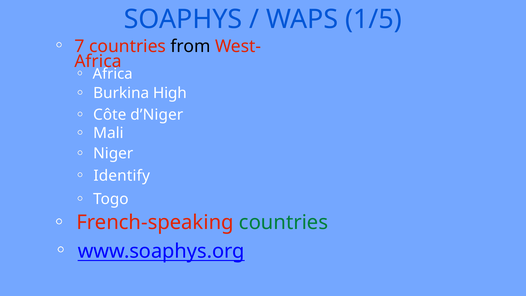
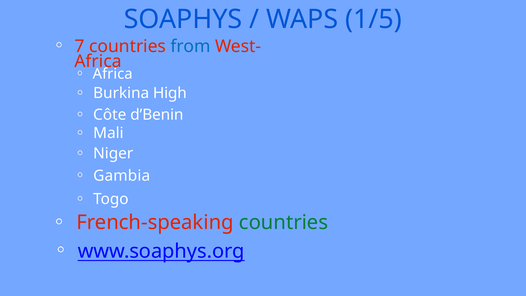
from colour: black -> blue
d’Niger: d’Niger -> d’Benin
Identify: Identify -> Gambia
